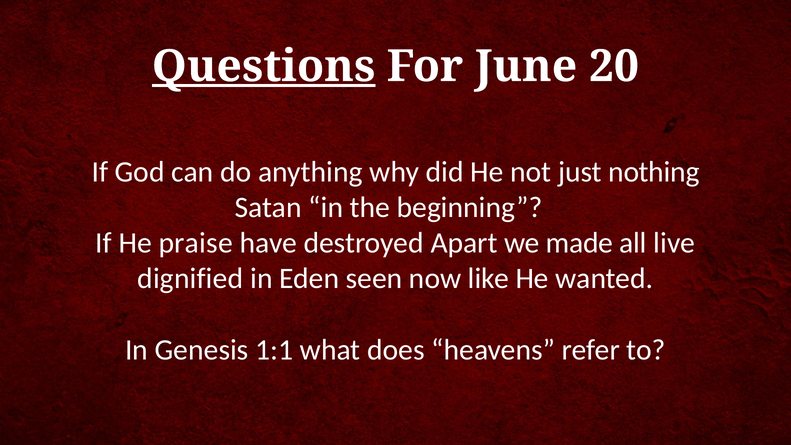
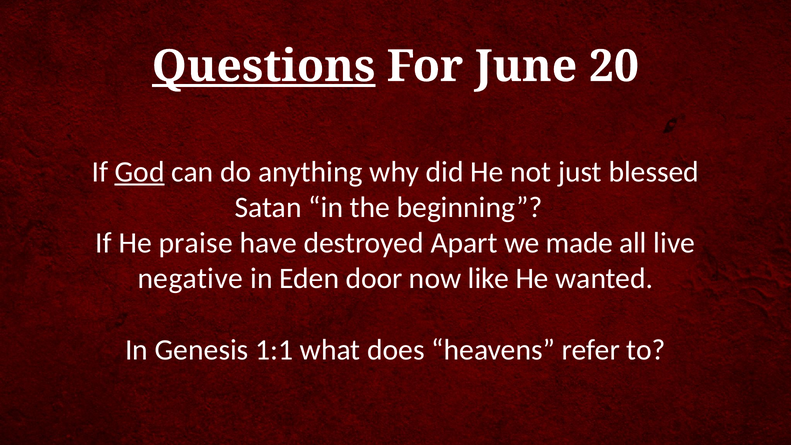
God underline: none -> present
nothing: nothing -> blessed
dignified: dignified -> negative
seen: seen -> door
